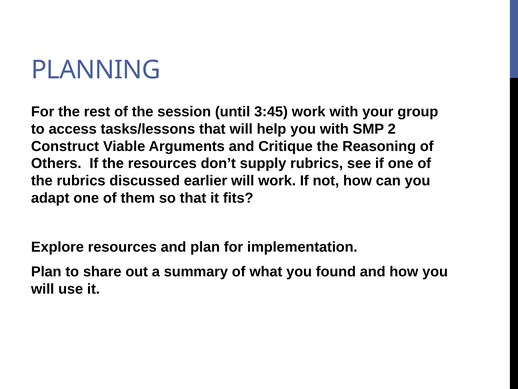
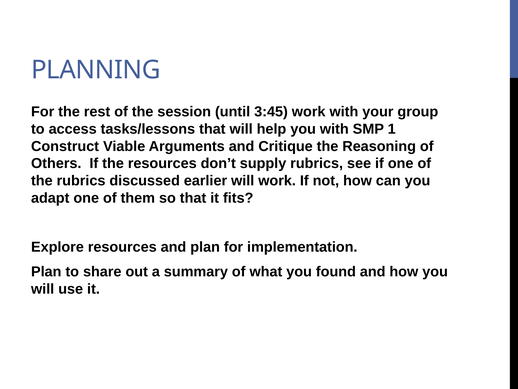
2: 2 -> 1
